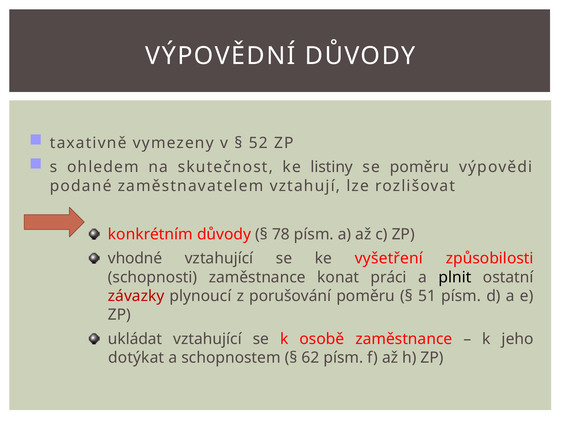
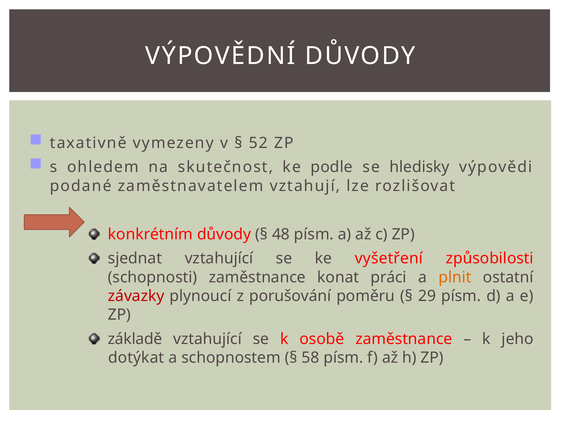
listiny: listiny -> podle
se poměru: poměru -> hledisky
78: 78 -> 48
vhodné: vhodné -> sjednat
plnit colour: black -> orange
51: 51 -> 29
ukládat: ukládat -> základě
62: 62 -> 58
